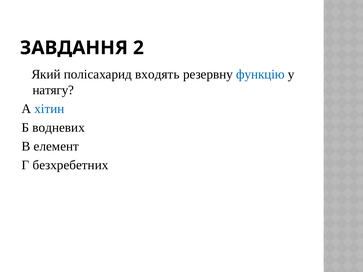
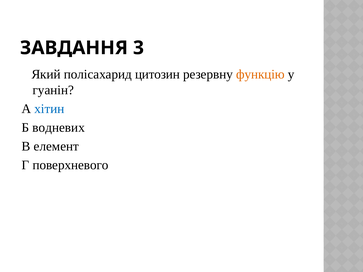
2: 2 -> 3
входять: входять -> цитозин
функцію colour: blue -> orange
натягу: натягу -> гуанін
безхребетних: безхребетних -> поверхневого
